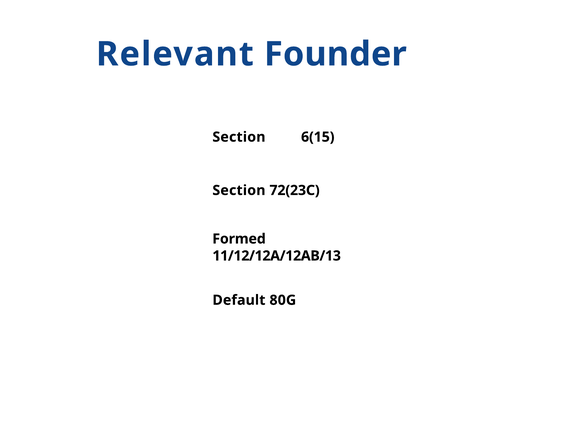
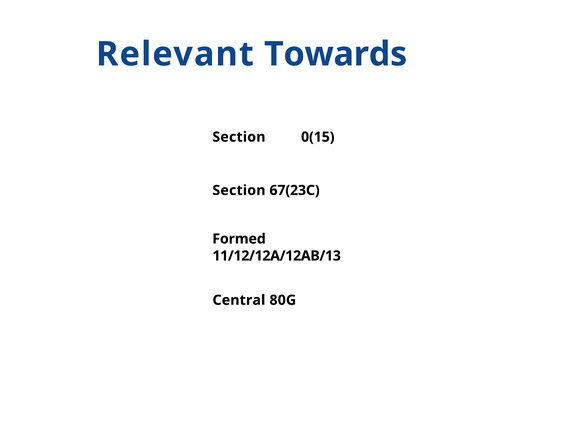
Founder: Founder -> Towards
6(15: 6(15 -> 0(15
72(23C: 72(23C -> 67(23C
Default: Default -> Central
